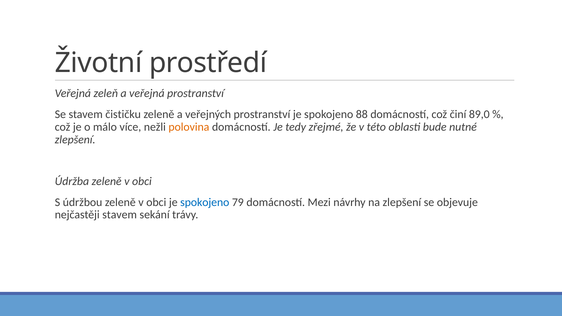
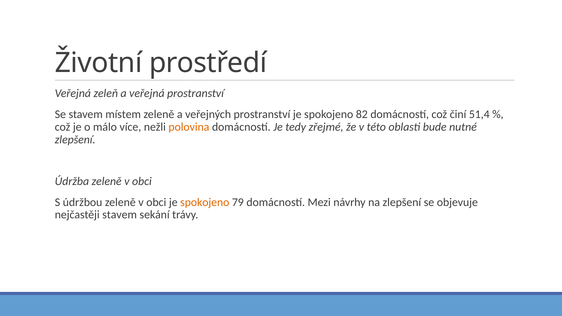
čističku: čističku -> místem
88: 88 -> 82
89,0: 89,0 -> 51,4
spokojeno at (205, 202) colour: blue -> orange
